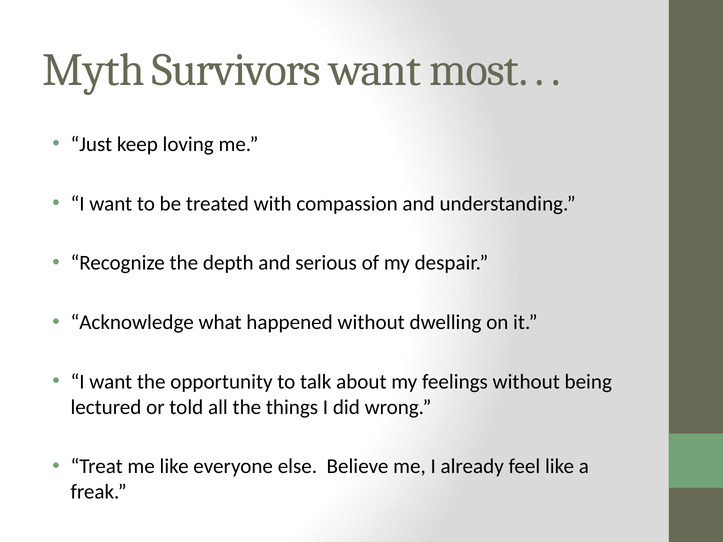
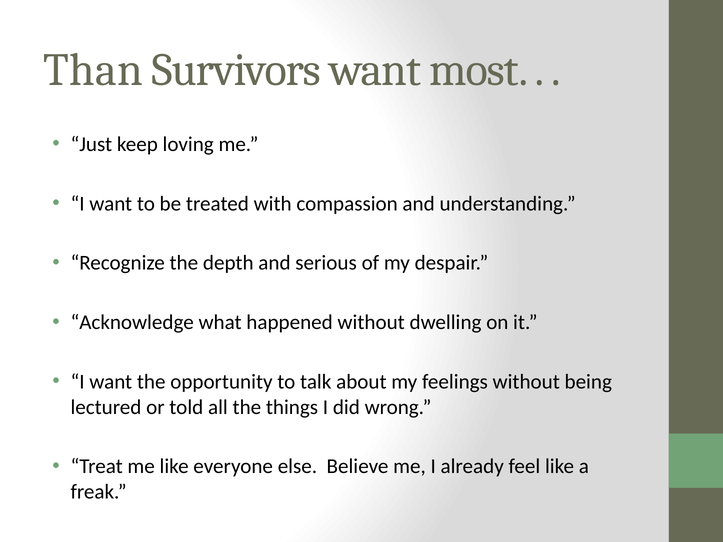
Myth: Myth -> Than
